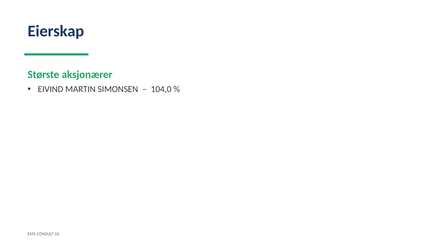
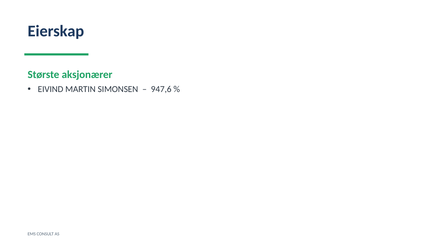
104,0: 104,0 -> 947,6
